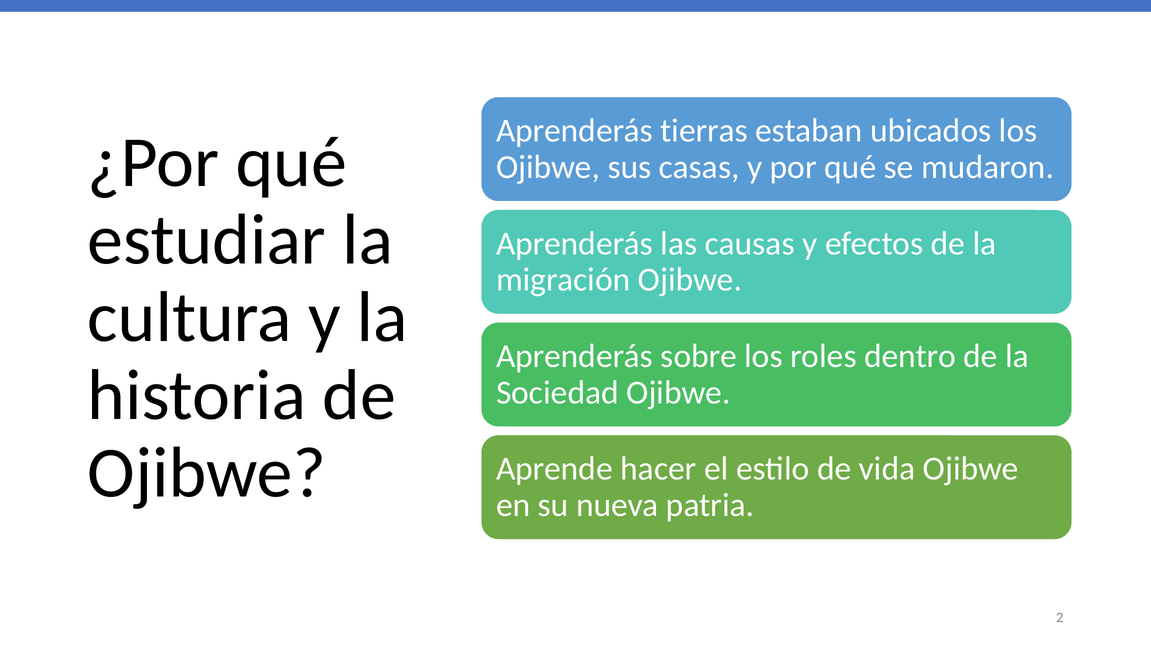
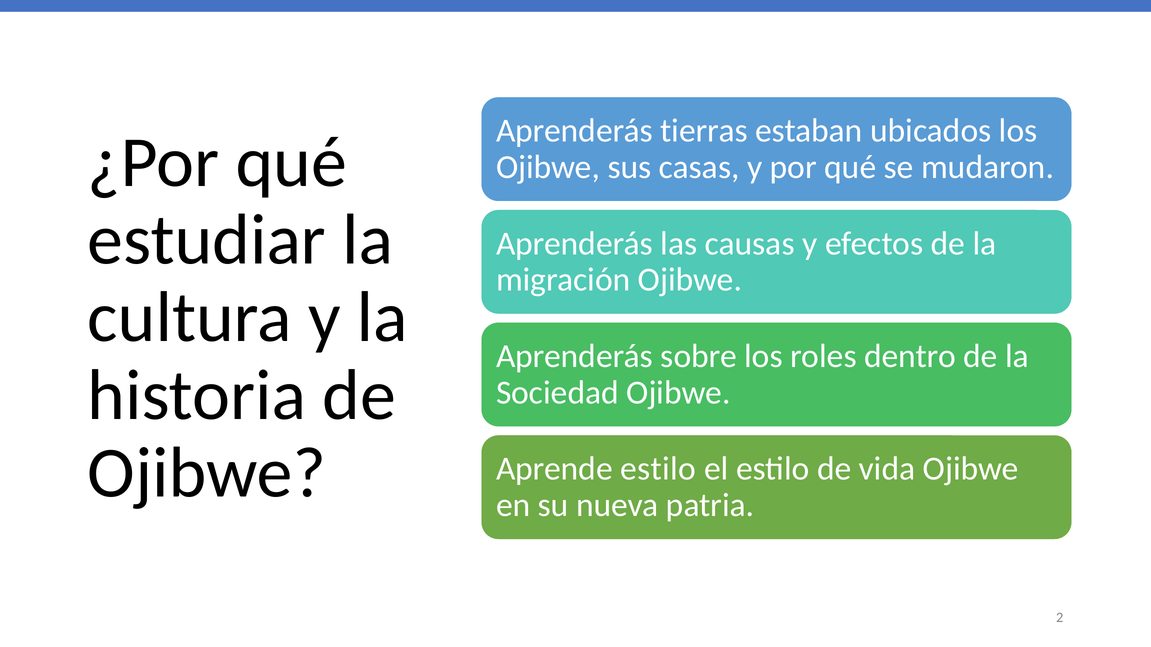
Aprende hacer: hacer -> estilo
